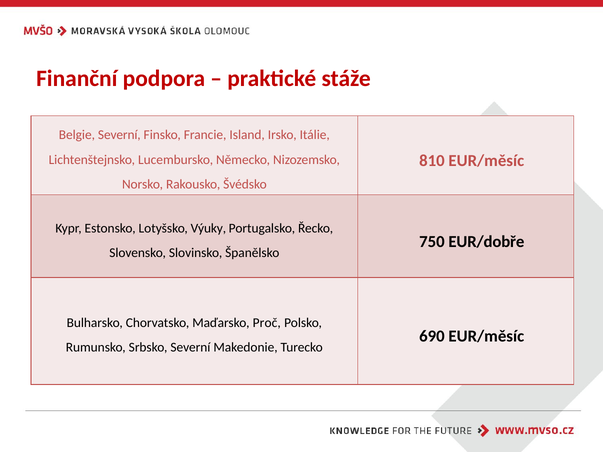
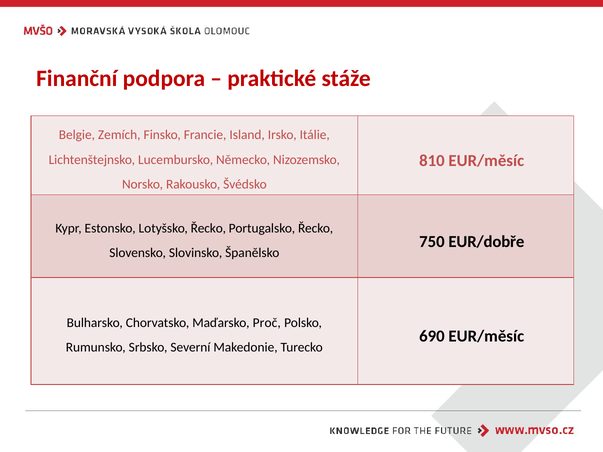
Belgie Severní: Severní -> Zemích
Lotyšsko Výuky: Výuky -> Řecko
